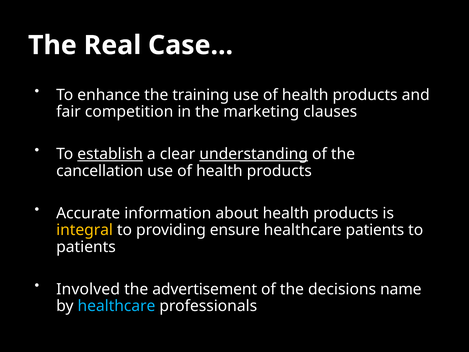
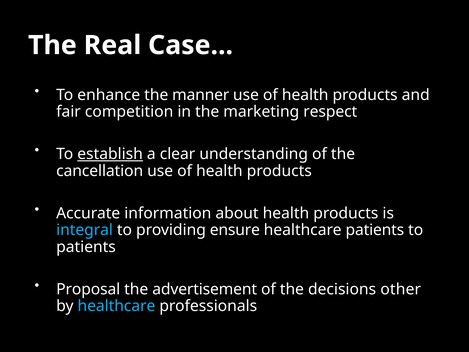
training: training -> manner
clauses: clauses -> respect
understanding underline: present -> none
integral colour: yellow -> light blue
Involved: Involved -> Proposal
name: name -> other
